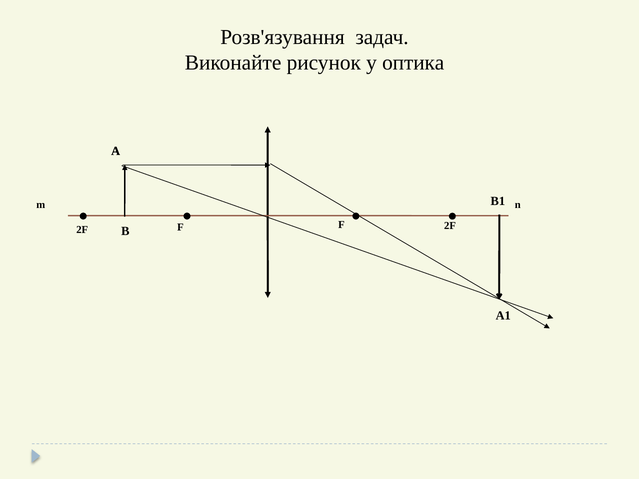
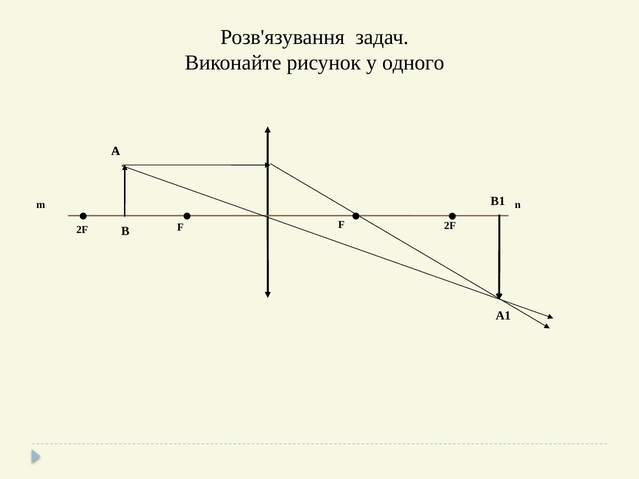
оптика: оптика -> одного
